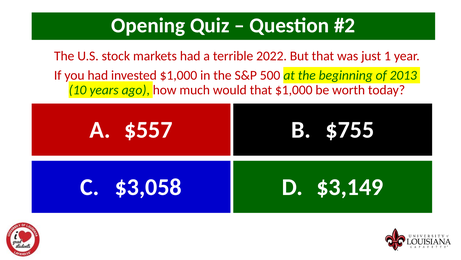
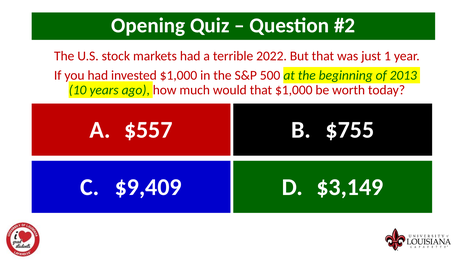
$3,058: $3,058 -> $9,409
